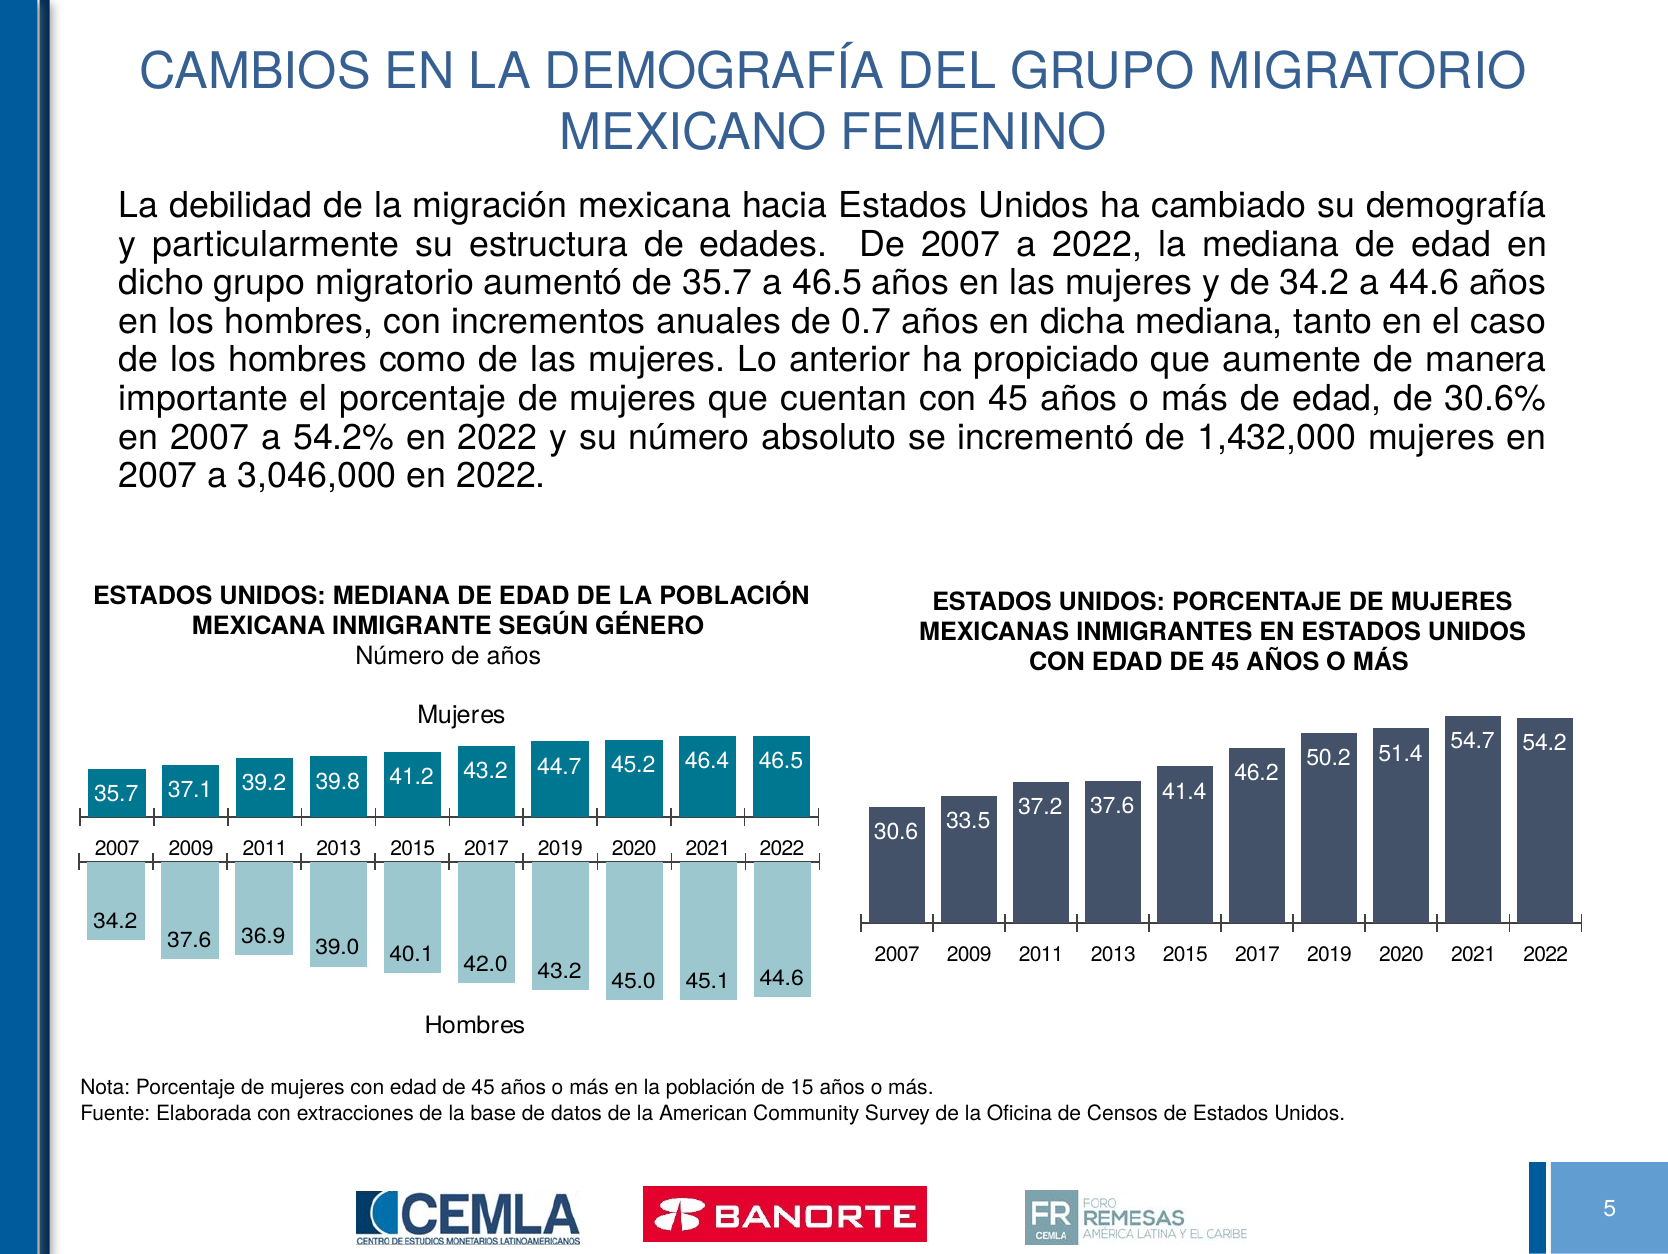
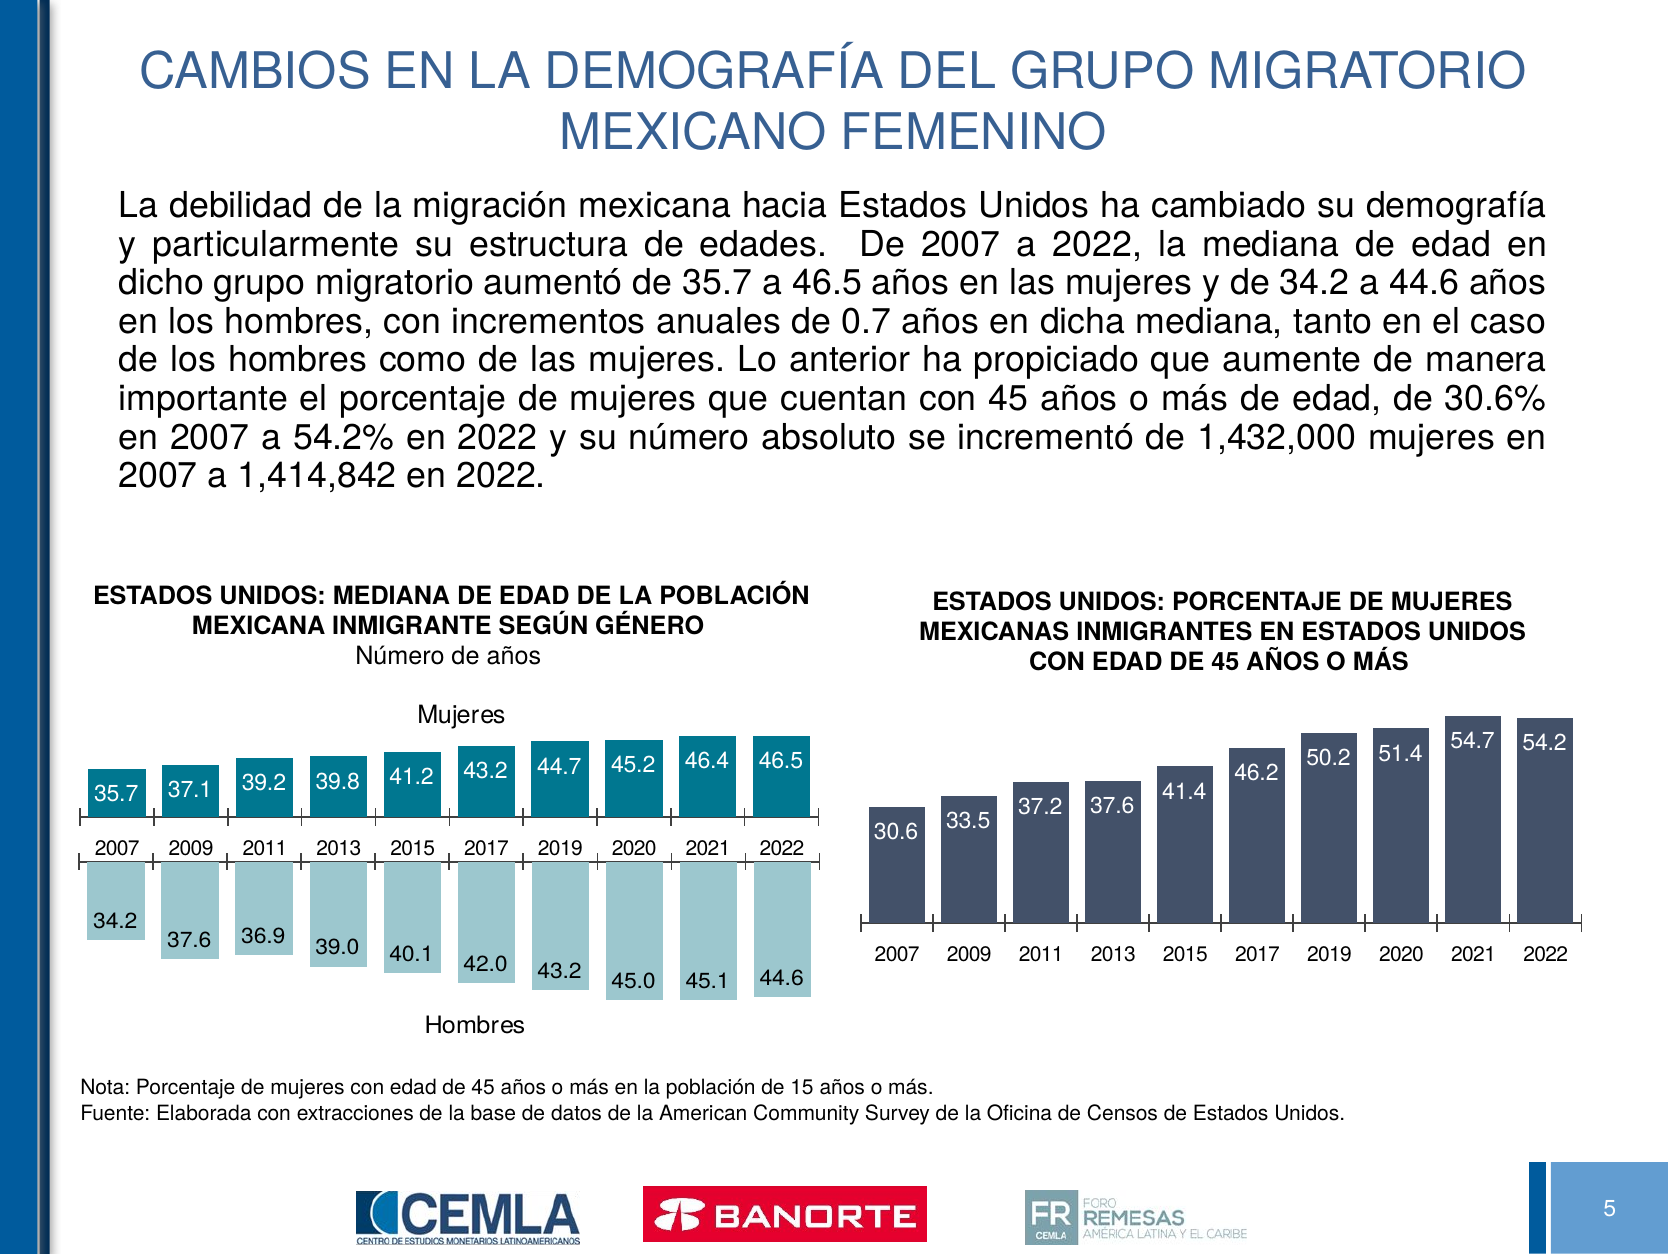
3,046,000: 3,046,000 -> 1,414,842
